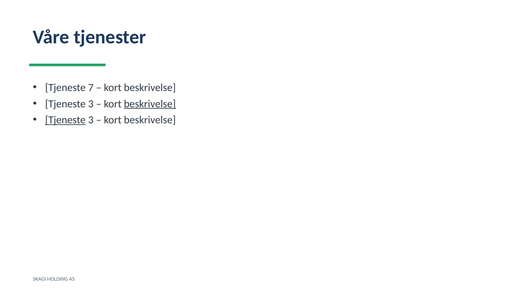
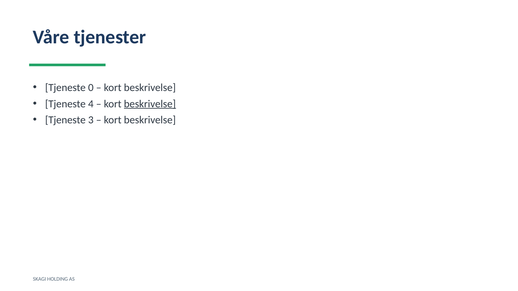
7: 7 -> 0
3 at (91, 104): 3 -> 4
Tjeneste at (65, 120) underline: present -> none
